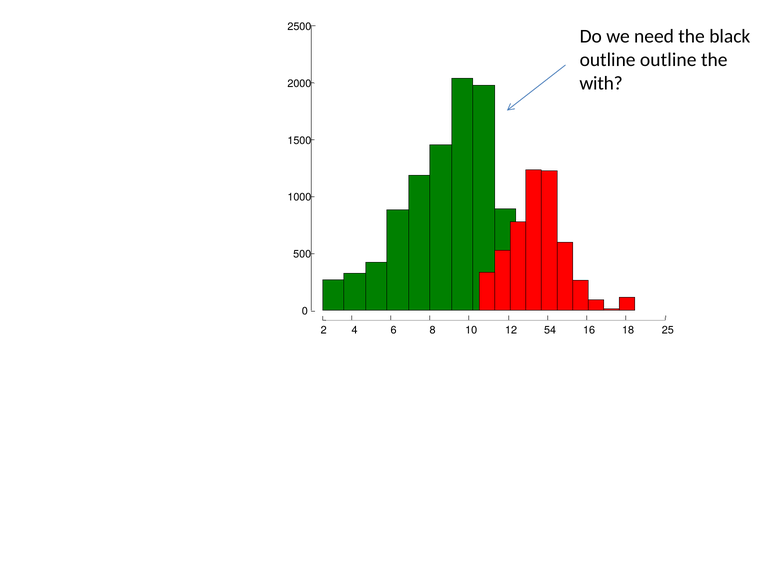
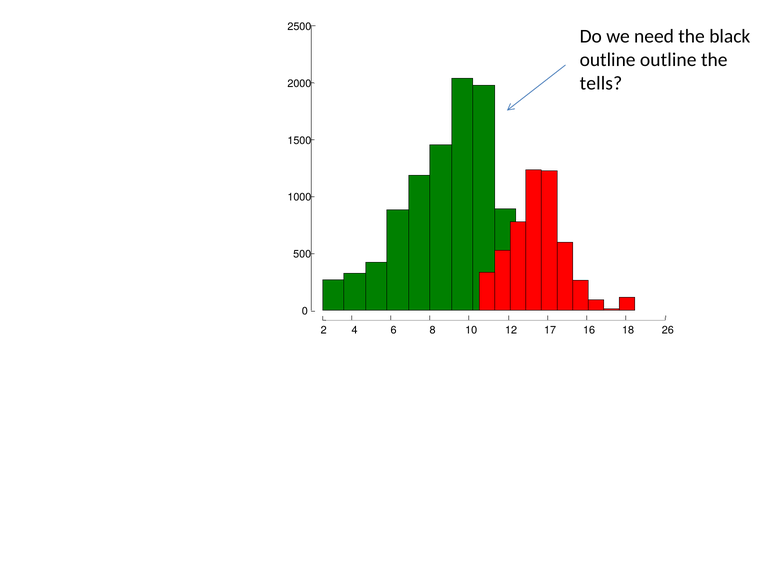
with: with -> tells
54: 54 -> 17
25: 25 -> 26
